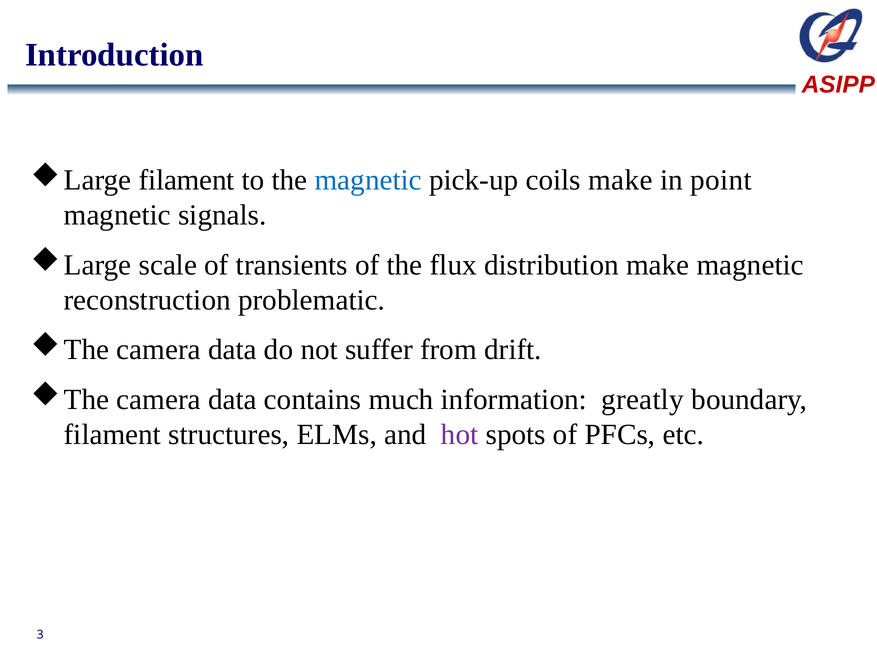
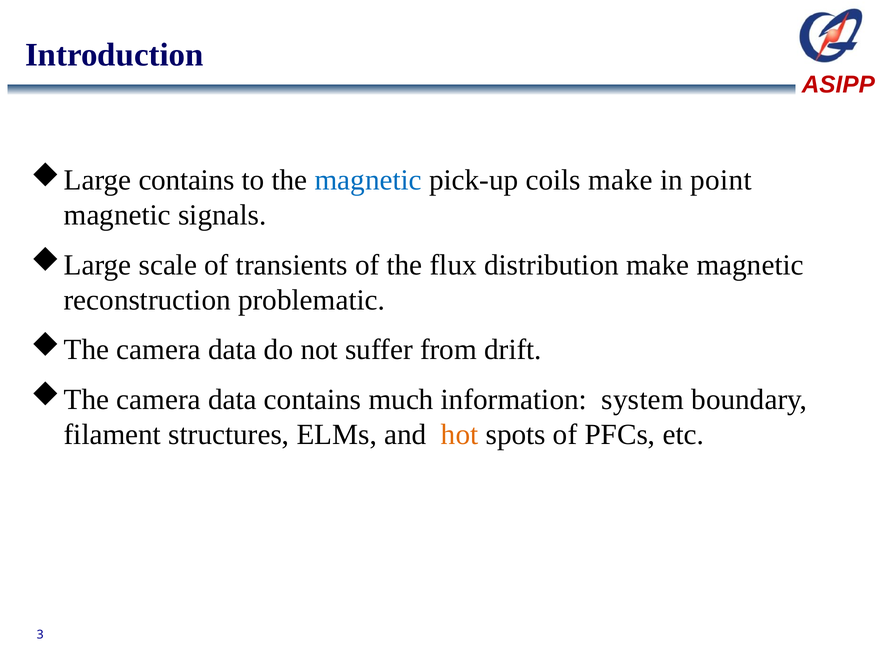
filament at (187, 180): filament -> contains
greatly: greatly -> system
hot colour: purple -> orange
